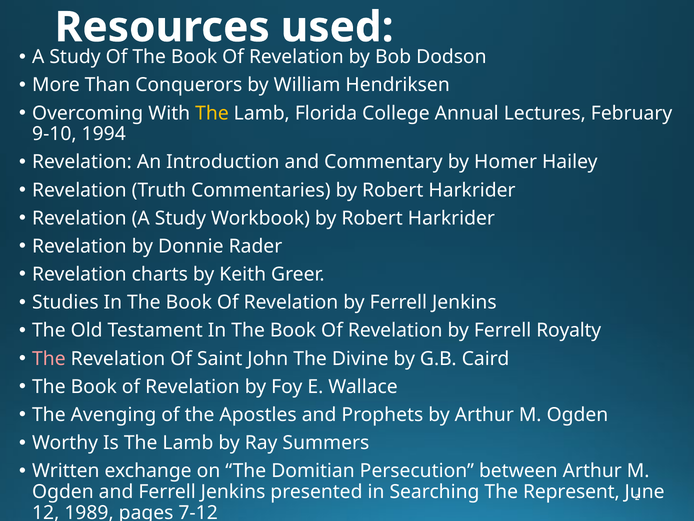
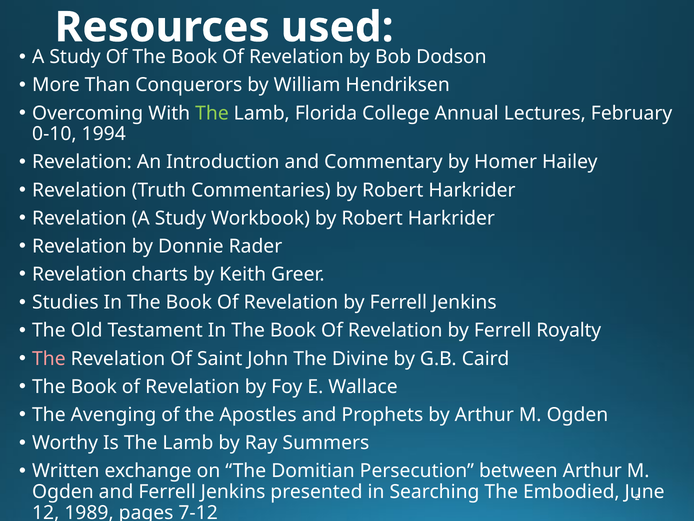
The at (212, 113) colour: yellow -> light green
9-10: 9-10 -> 0-10
Represent: Represent -> Embodied
